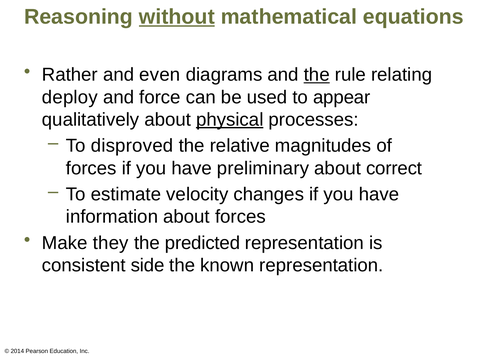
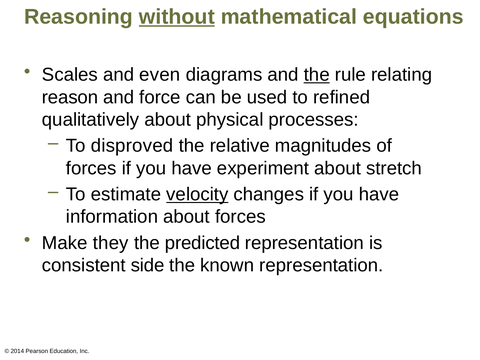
Rather: Rather -> Scales
deploy: deploy -> reason
appear: appear -> refined
physical underline: present -> none
preliminary: preliminary -> experiment
correct: correct -> stretch
velocity underline: none -> present
